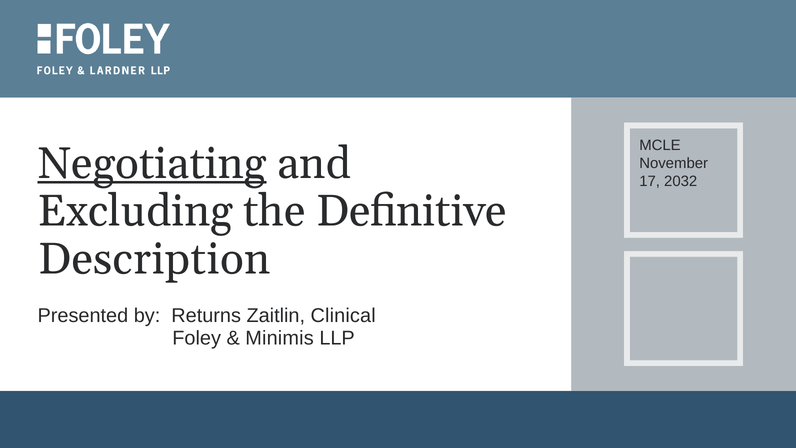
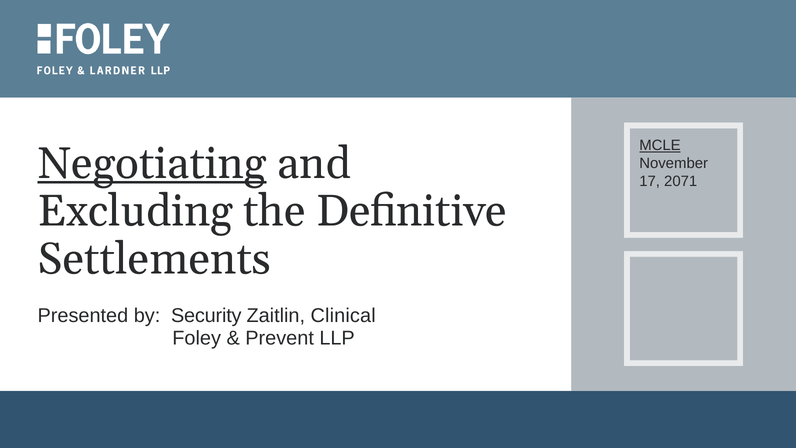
MCLE underline: none -> present
2032: 2032 -> 2071
Description: Description -> Settlements
Returns: Returns -> Security
Minimis: Minimis -> Prevent
